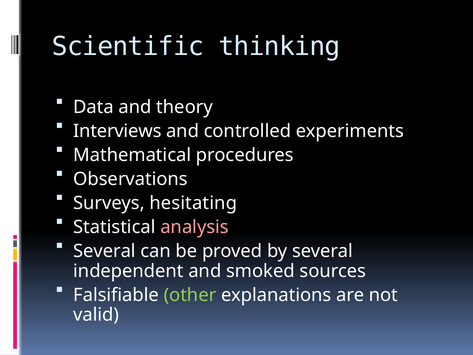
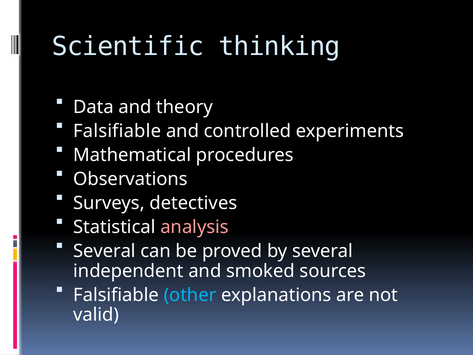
Interviews at (117, 131): Interviews -> Falsifiable
hesitating: hesitating -> detectives
other colour: light green -> light blue
